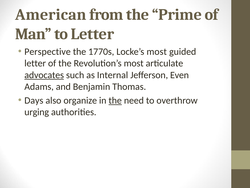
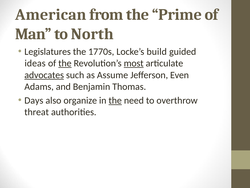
to Letter: Letter -> North
Perspective: Perspective -> Legislatures
Locke’s most: most -> build
letter at (35, 63): letter -> ideas
the at (65, 63) underline: none -> present
most at (134, 63) underline: none -> present
Internal: Internal -> Assume
urging: urging -> threat
